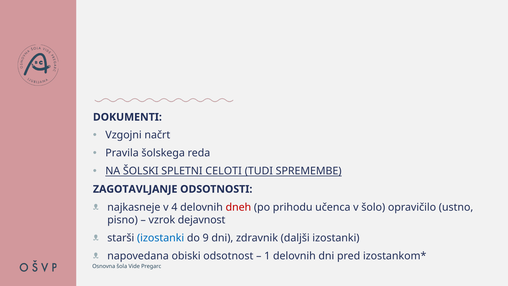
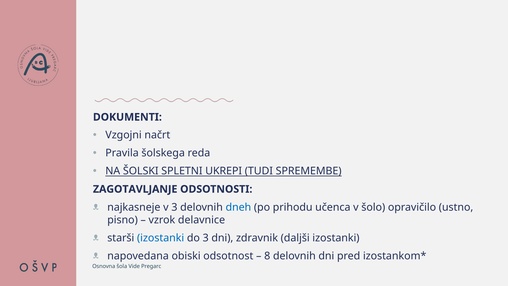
CELOTI: CELOTI -> UKREPI
v 4: 4 -> 3
dneh colour: red -> blue
dejavnost: dejavnost -> delavnice
do 9: 9 -> 3
1: 1 -> 8
